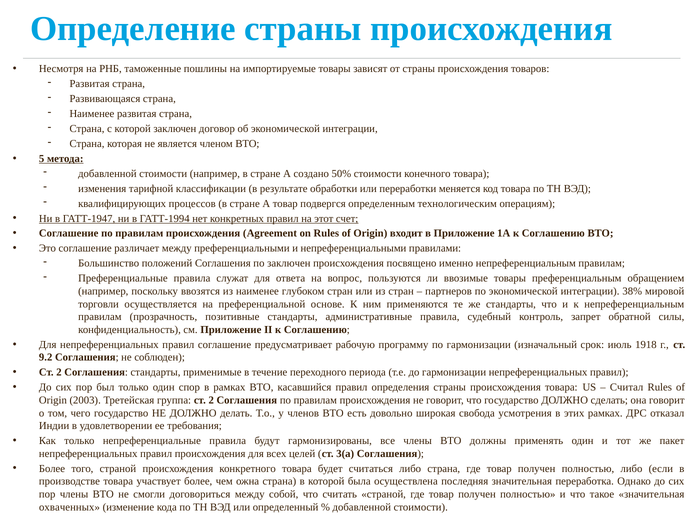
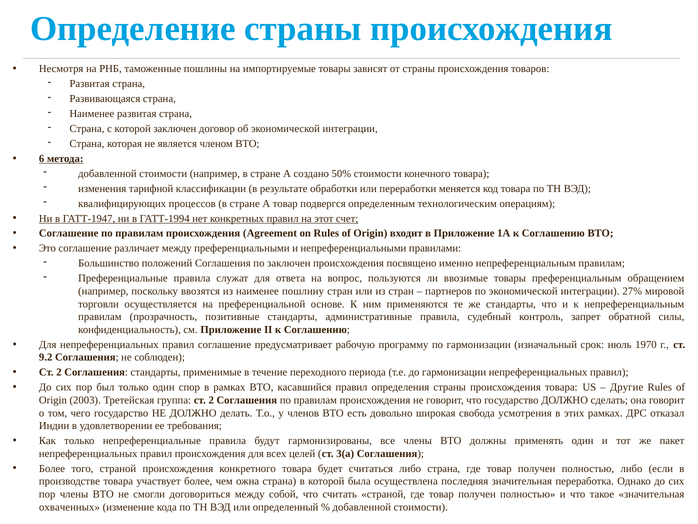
5: 5 -> 6
глубоком: глубоком -> пошлину
38%: 38% -> 27%
1918: 1918 -> 1970
Считал: Считал -> Другие
